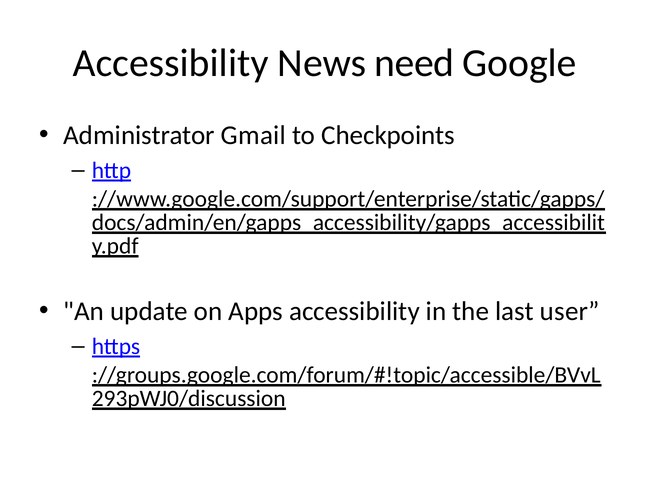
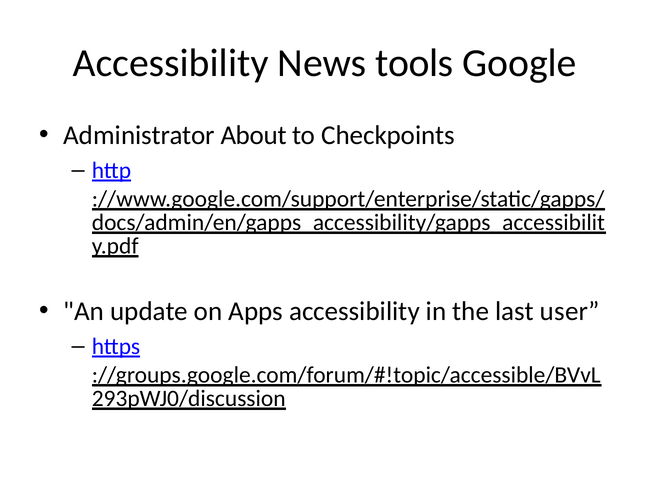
need: need -> tools
Gmail: Gmail -> About
